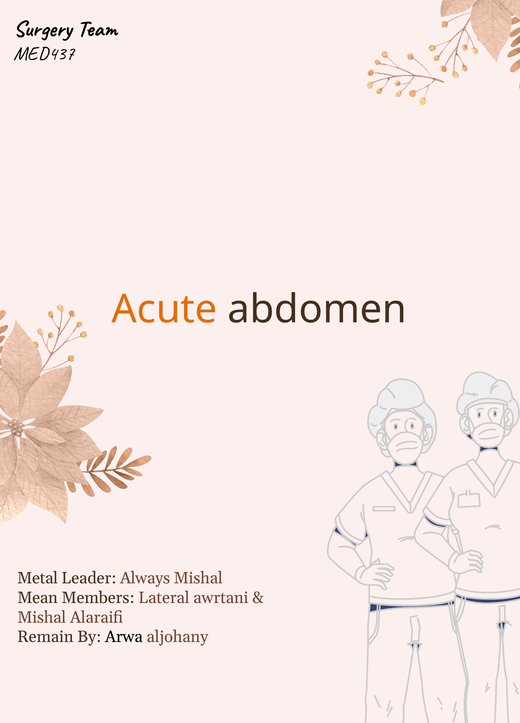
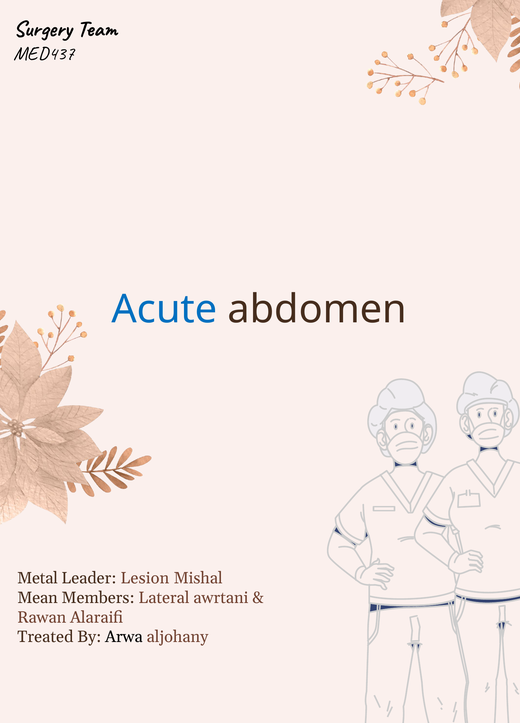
Acute colour: orange -> blue
Always: Always -> Lesion
Mishal at (42, 617): Mishal -> Rawan
Remain: Remain -> Treated
